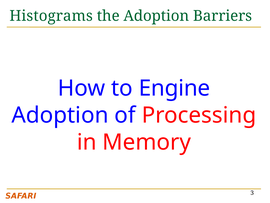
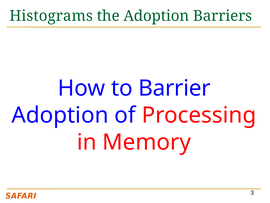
Engine: Engine -> Barrier
